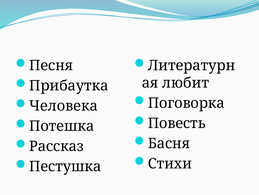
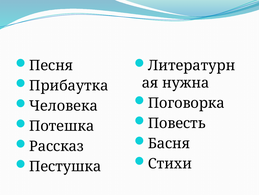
любит: любит -> нужна
